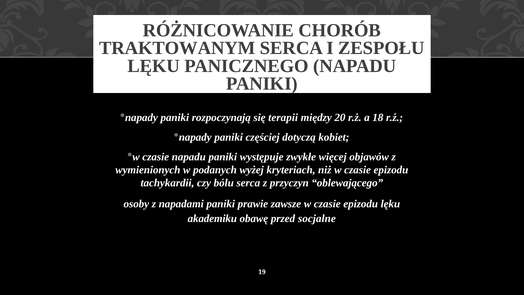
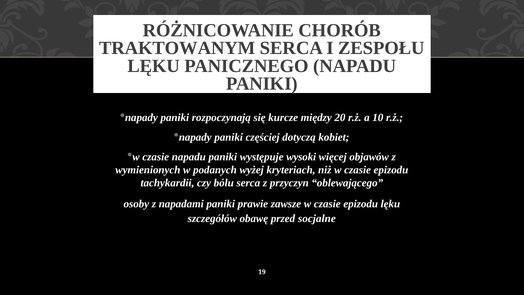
terapii: terapii -> kurcze
18: 18 -> 10
zwykłe: zwykłe -> wysoki
akademiku: akademiku -> szczegółów
